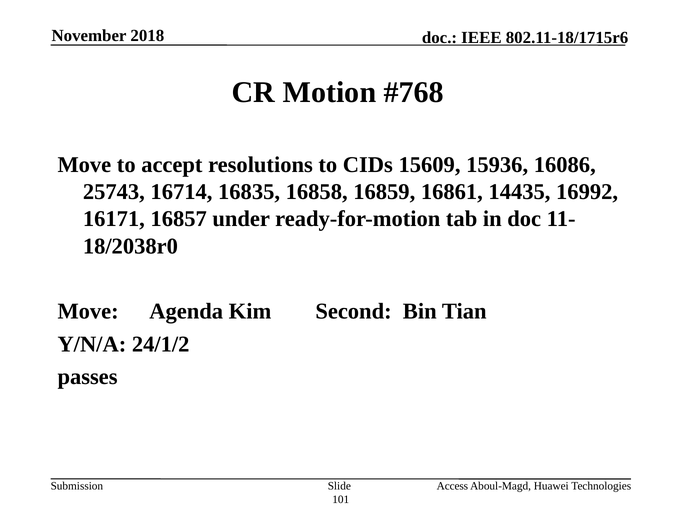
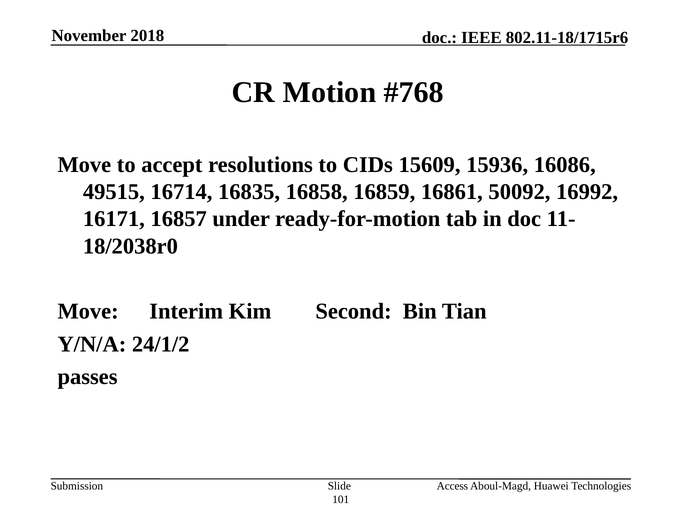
25743: 25743 -> 49515
14435: 14435 -> 50092
Agenda: Agenda -> Interim
